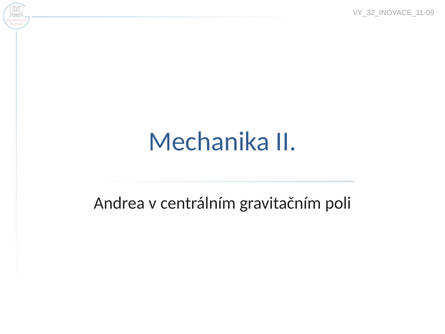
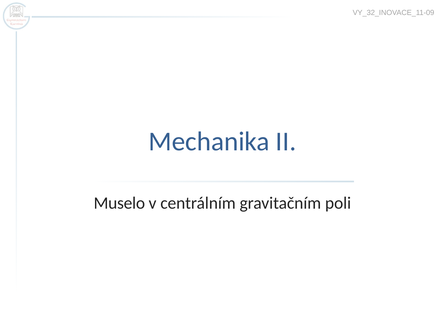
Andrea: Andrea -> Muselo
